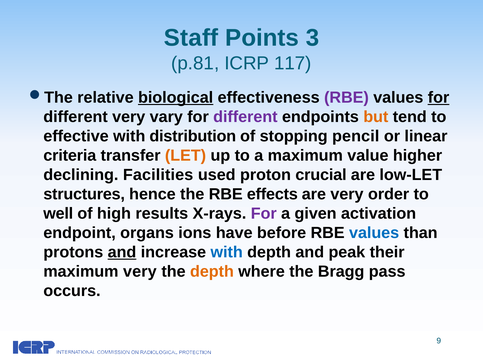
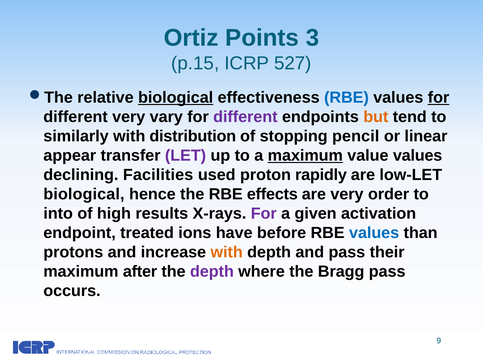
Staff: Staff -> Ortiz
p.81: p.81 -> p.15
117: 117 -> 527
RBE at (346, 98) colour: purple -> blue
effective: effective -> similarly
criteria: criteria -> appear
LET colour: orange -> purple
maximum at (305, 156) underline: none -> present
value higher: higher -> values
crucial: crucial -> rapidly
structures at (84, 194): structures -> biological
well: well -> into
organs: organs -> treated
and at (122, 252) underline: present -> none
with at (227, 252) colour: blue -> orange
and peak: peak -> pass
maximum very: very -> after
depth at (212, 272) colour: orange -> purple
